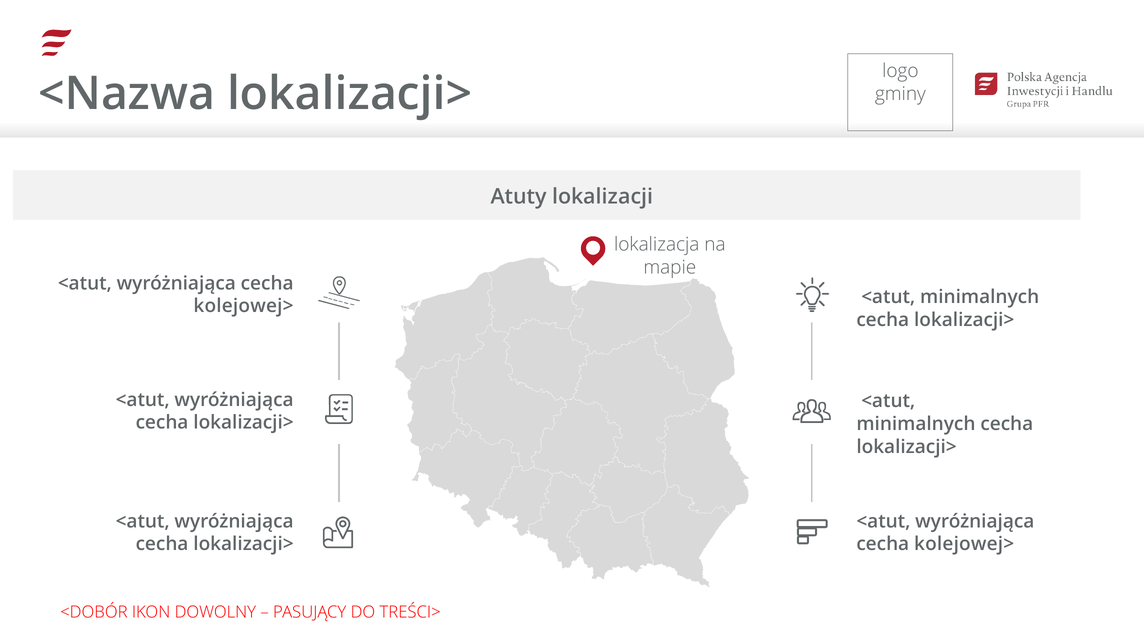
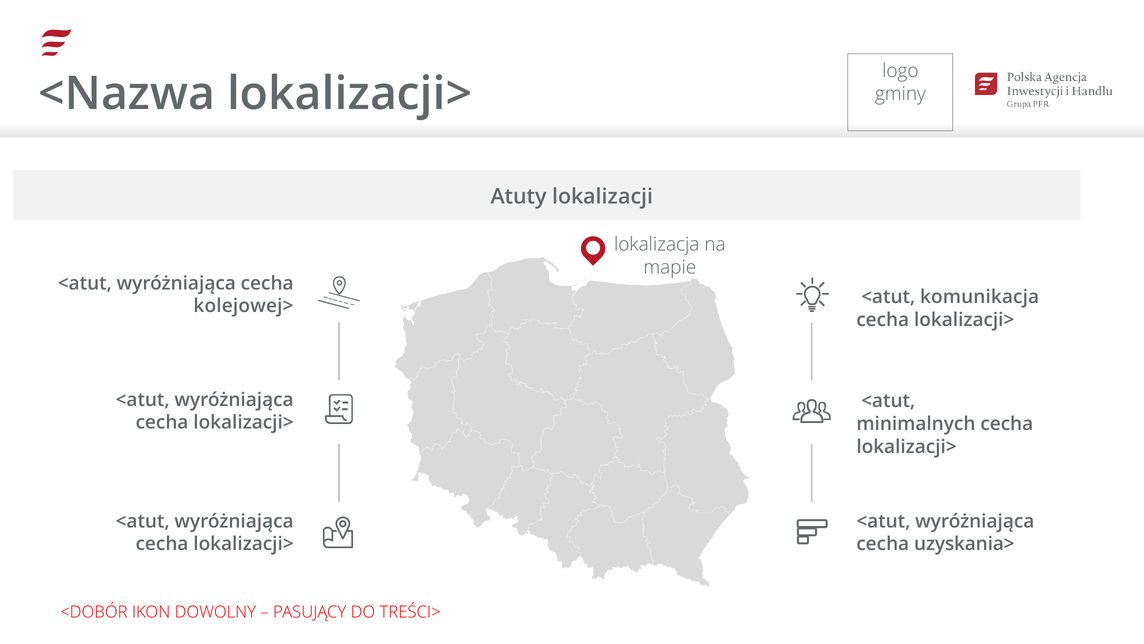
minimalnych at (980, 297): minimalnych -> komunikacja
kolejowej> at (964, 544): kolejowej> -> uzyskania>
